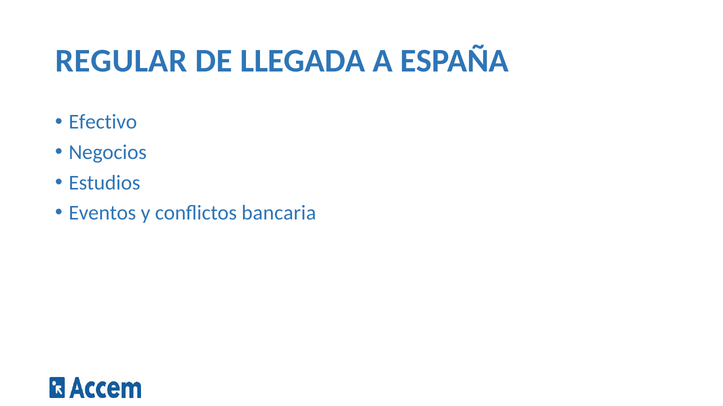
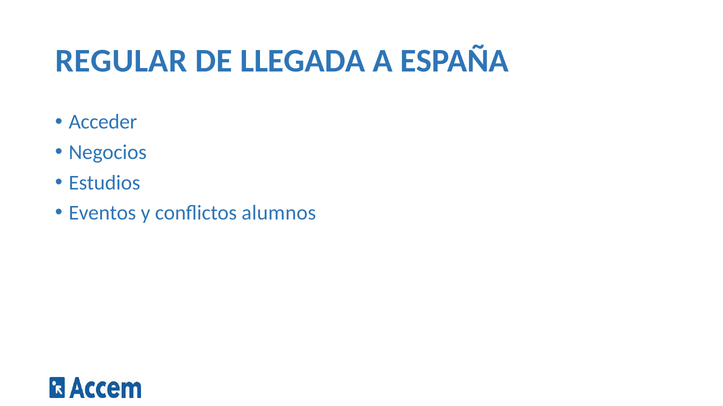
Efectivo: Efectivo -> Acceder
bancaria: bancaria -> alumnos
